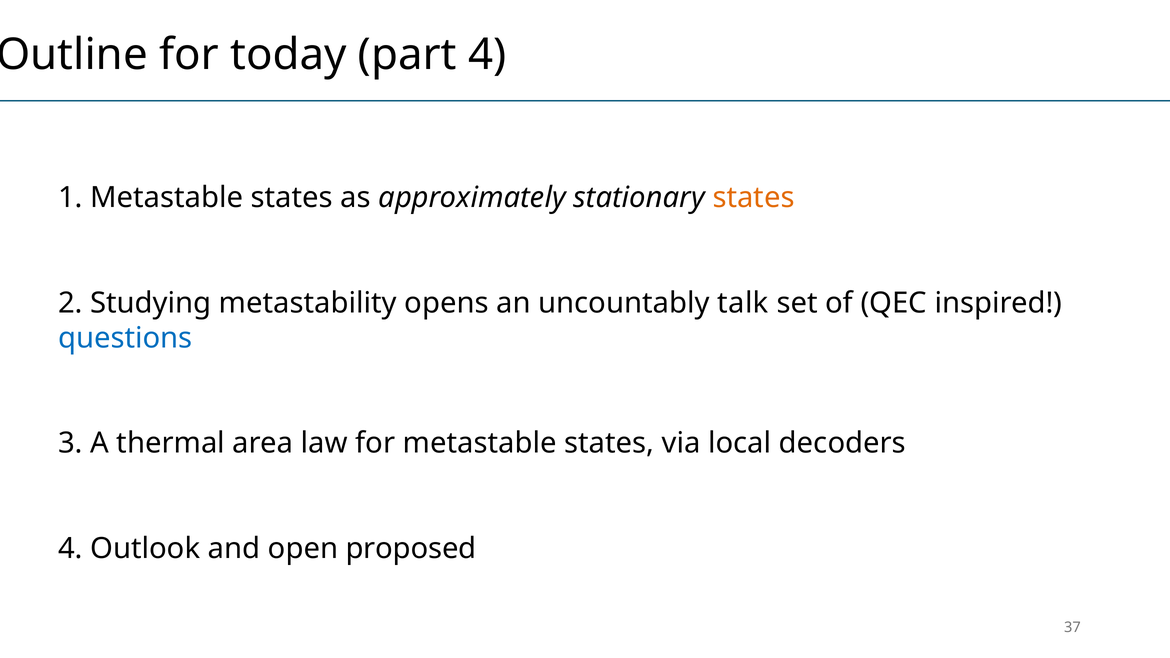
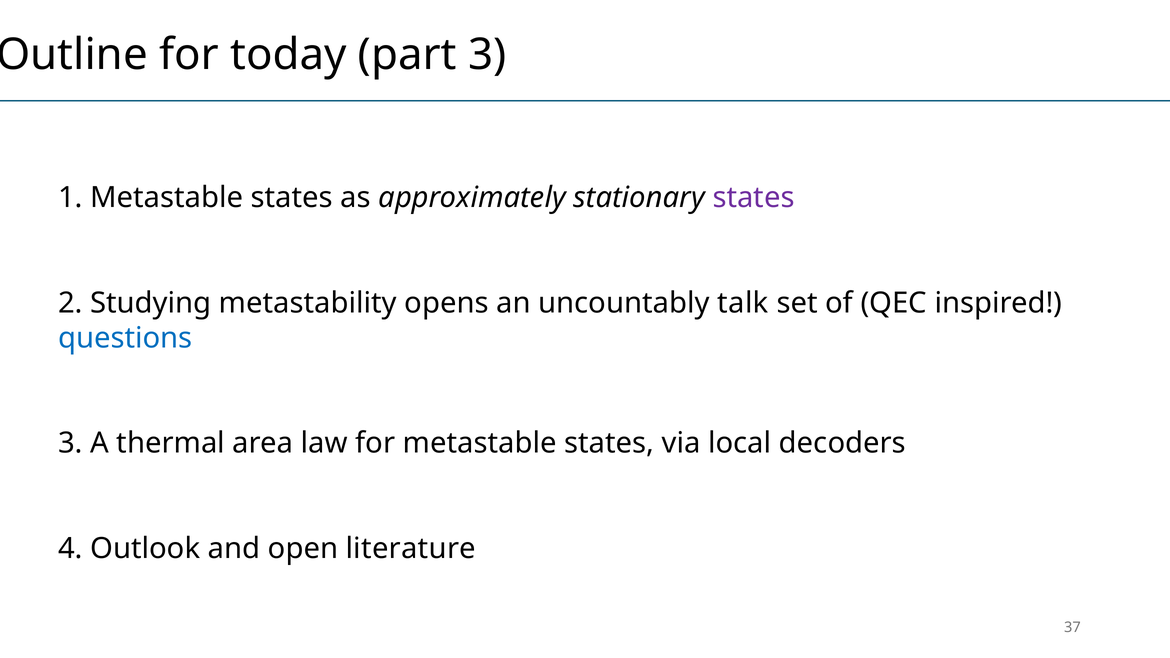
part 4: 4 -> 3
states at (754, 198) colour: orange -> purple
proposed: proposed -> literature
